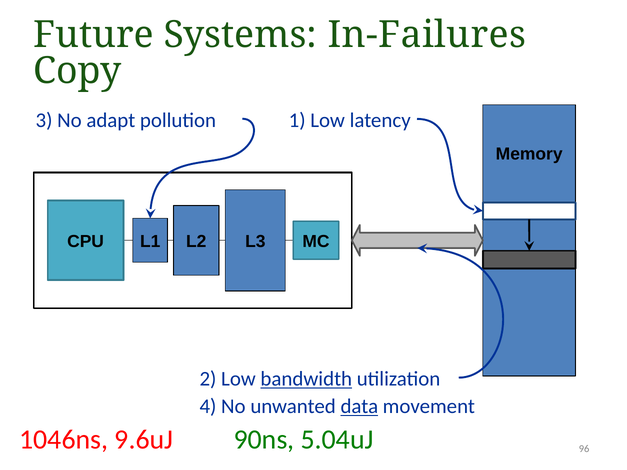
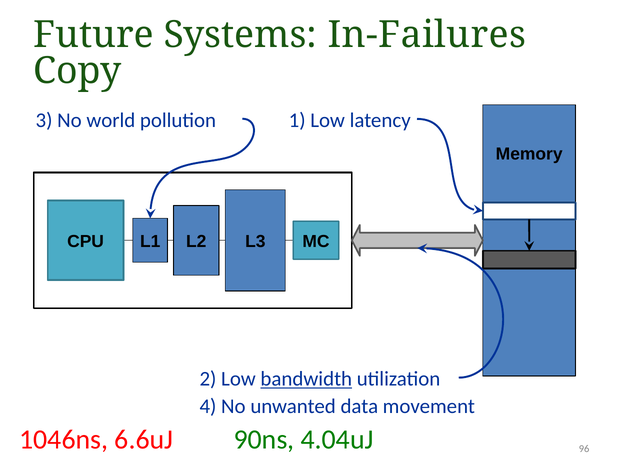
adapt: adapt -> world
data underline: present -> none
9.6uJ: 9.6uJ -> 6.6uJ
5.04uJ: 5.04uJ -> 4.04uJ
